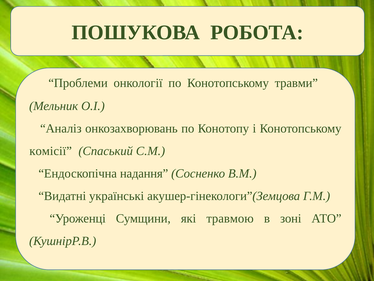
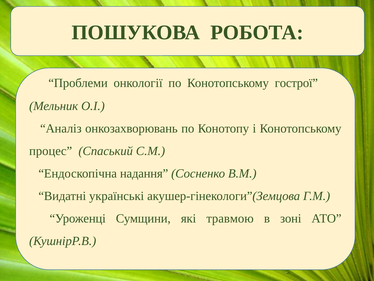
травми: травми -> гострої
комісії: комісії -> процес
